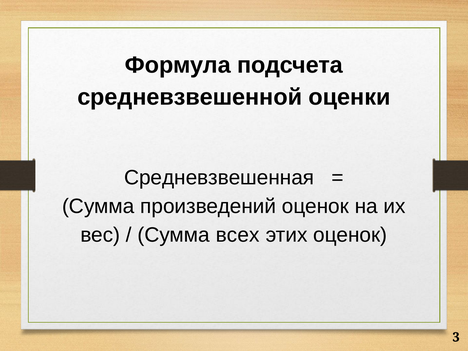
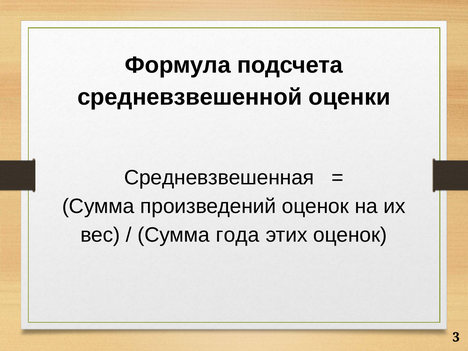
всех: всех -> года
